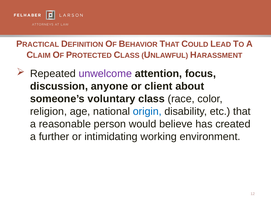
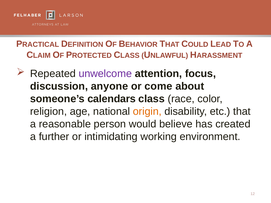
client: client -> come
voluntary: voluntary -> calendars
origin colour: blue -> orange
